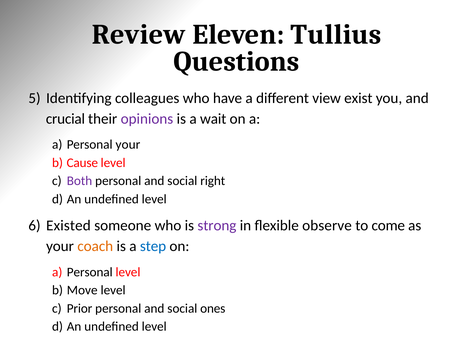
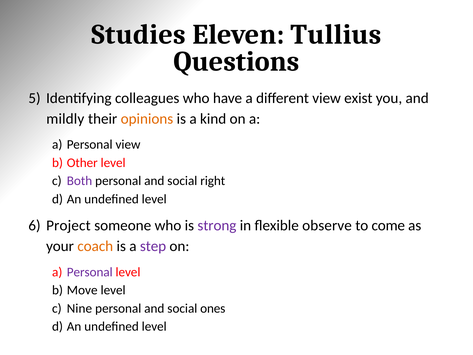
Review: Review -> Studies
crucial: crucial -> mildly
opinions colour: purple -> orange
wait: wait -> kind
Personal your: your -> view
Cause: Cause -> Other
Existed: Existed -> Project
step colour: blue -> purple
Personal at (90, 272) colour: black -> purple
Prior: Prior -> Nine
